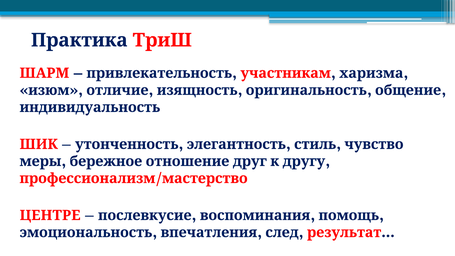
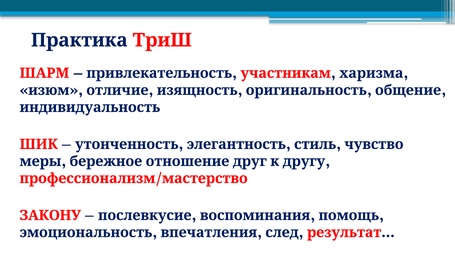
ЦЕНТРЕ: ЦЕНТРЕ -> ЗАКОНУ
